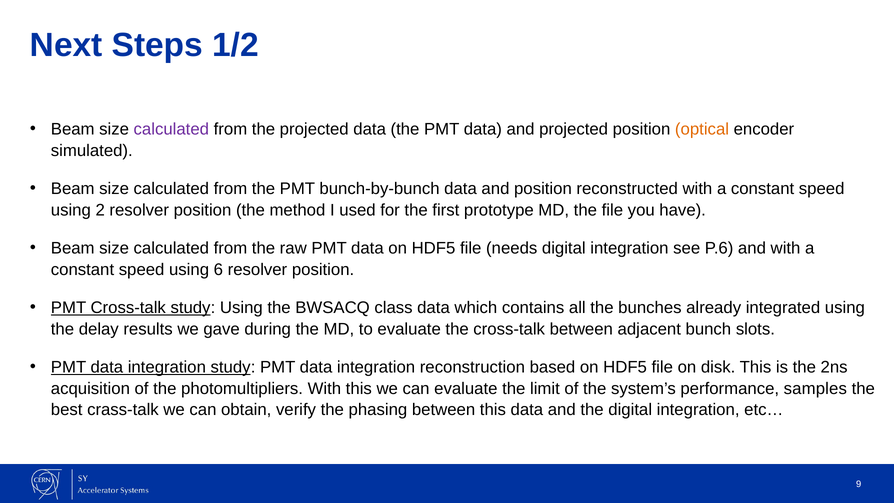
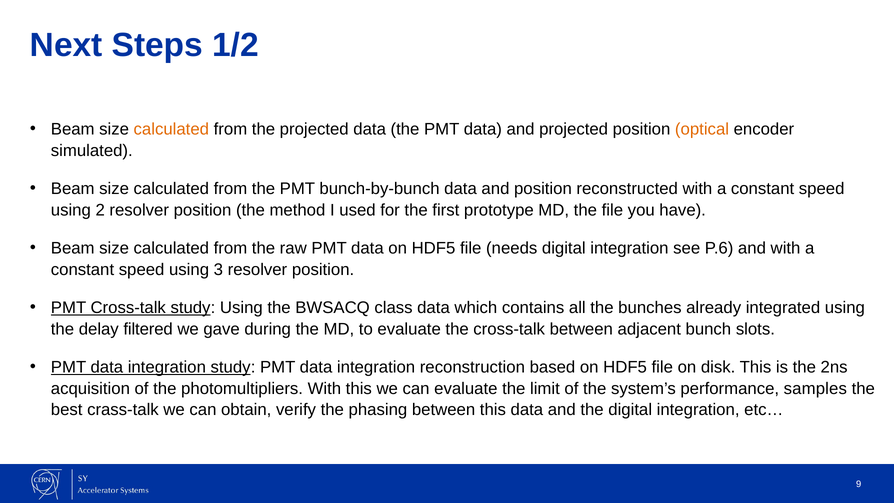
calculated at (171, 129) colour: purple -> orange
6: 6 -> 3
results: results -> filtered
